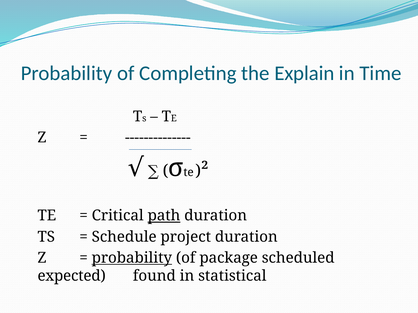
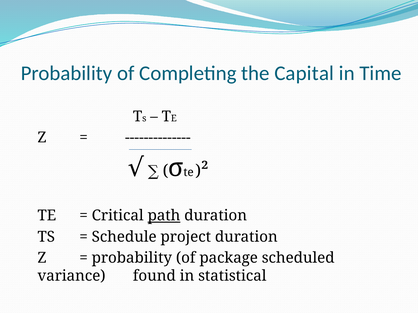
Explain: Explain -> Capital
probability at (132, 258) underline: present -> none
expected: expected -> variance
